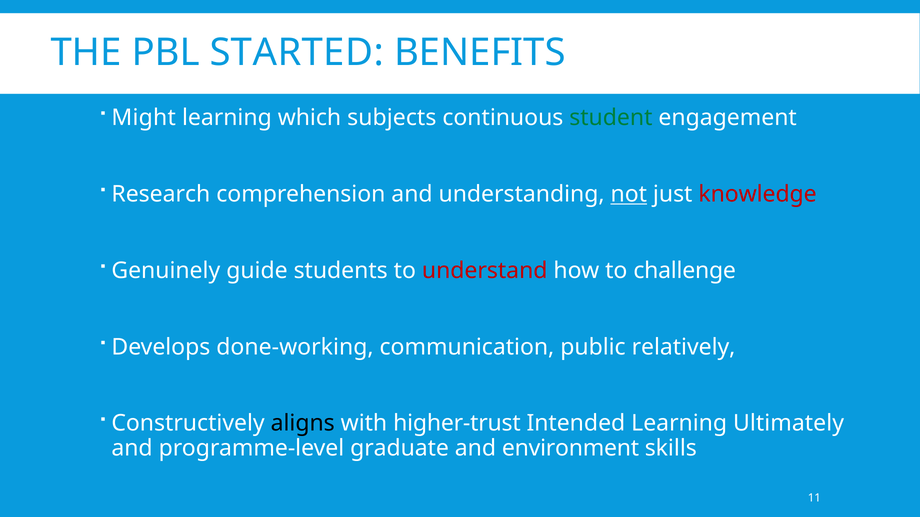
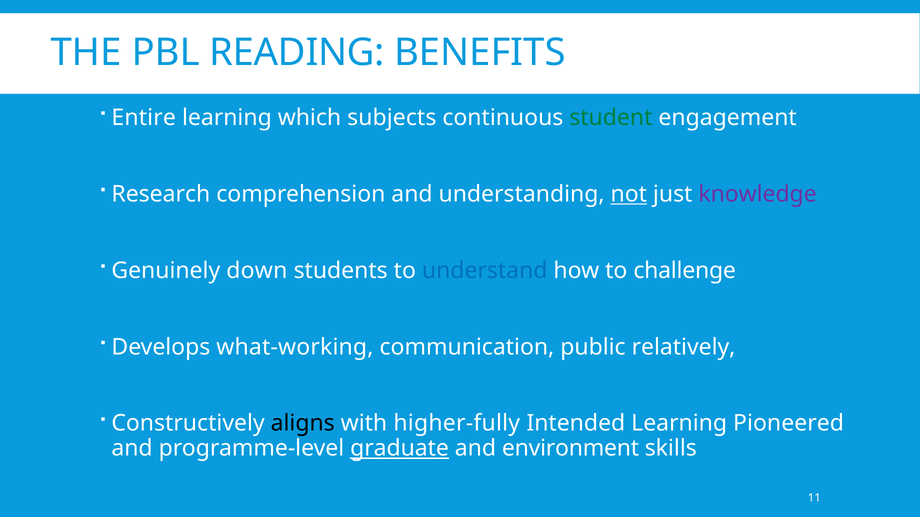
STARTED: STARTED -> READING
Might: Might -> Entire
knowledge colour: red -> purple
guide: guide -> down
understand colour: red -> blue
done-working: done-working -> what-working
higher-trust: higher-trust -> higher-fully
Ultimately: Ultimately -> Pioneered
graduate underline: none -> present
